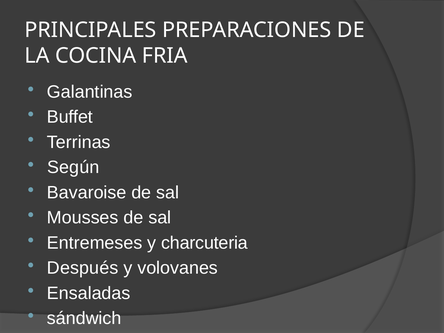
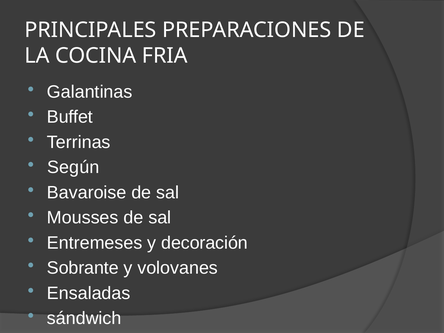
charcuteria: charcuteria -> decoración
Después: Después -> Sobrante
